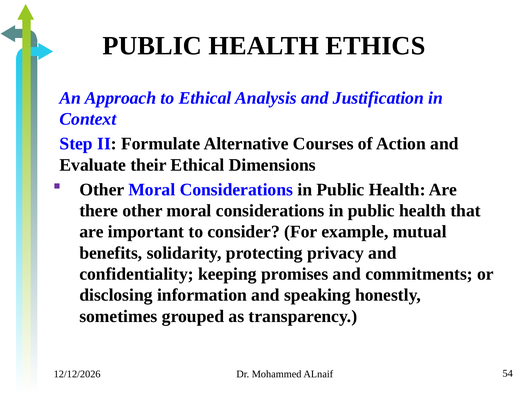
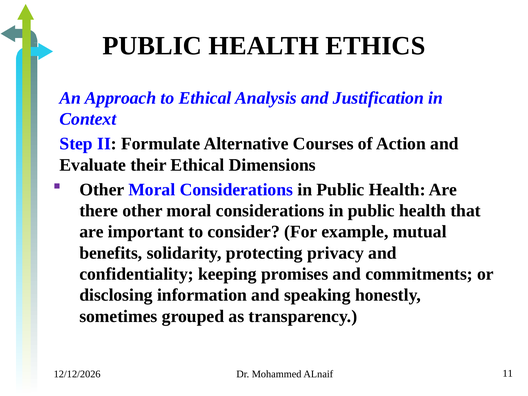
54: 54 -> 11
